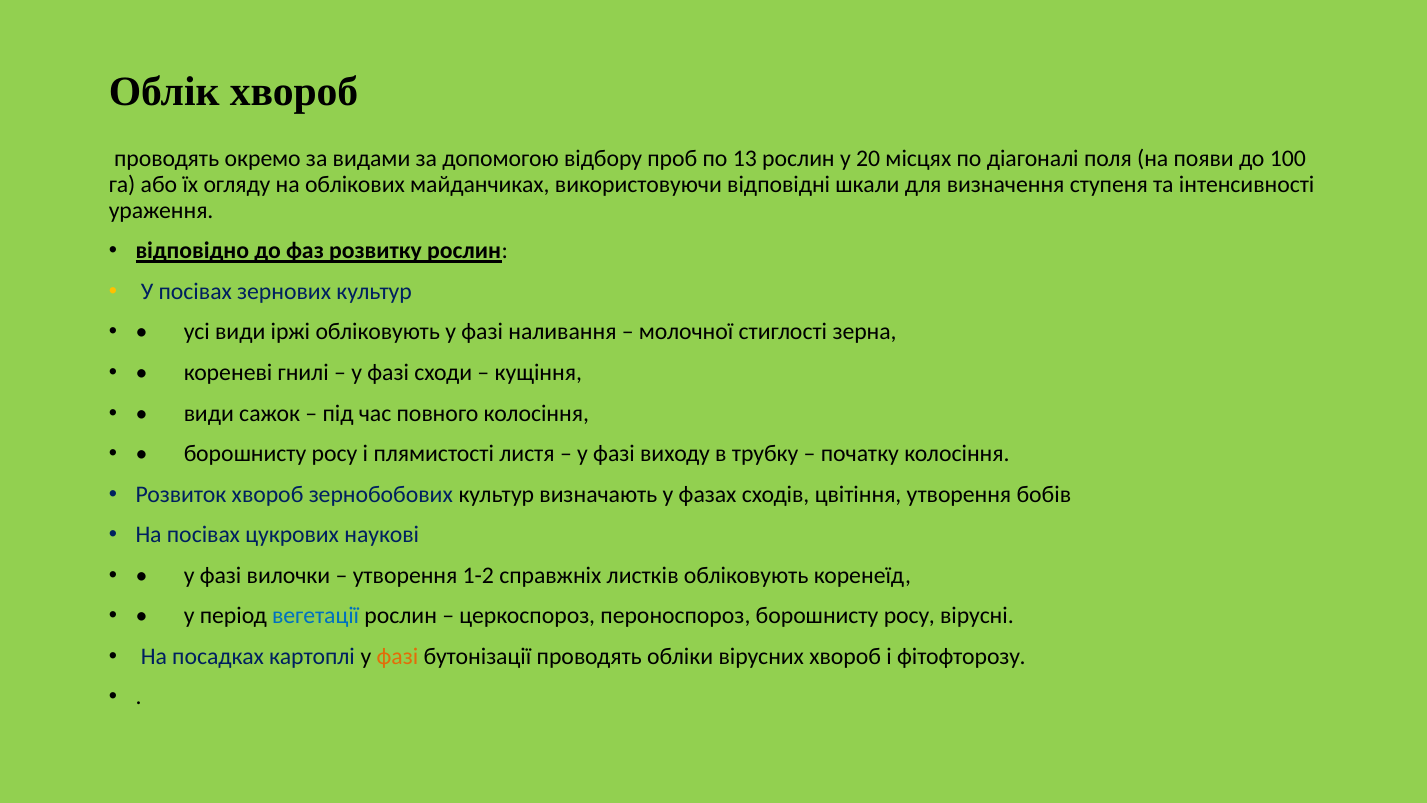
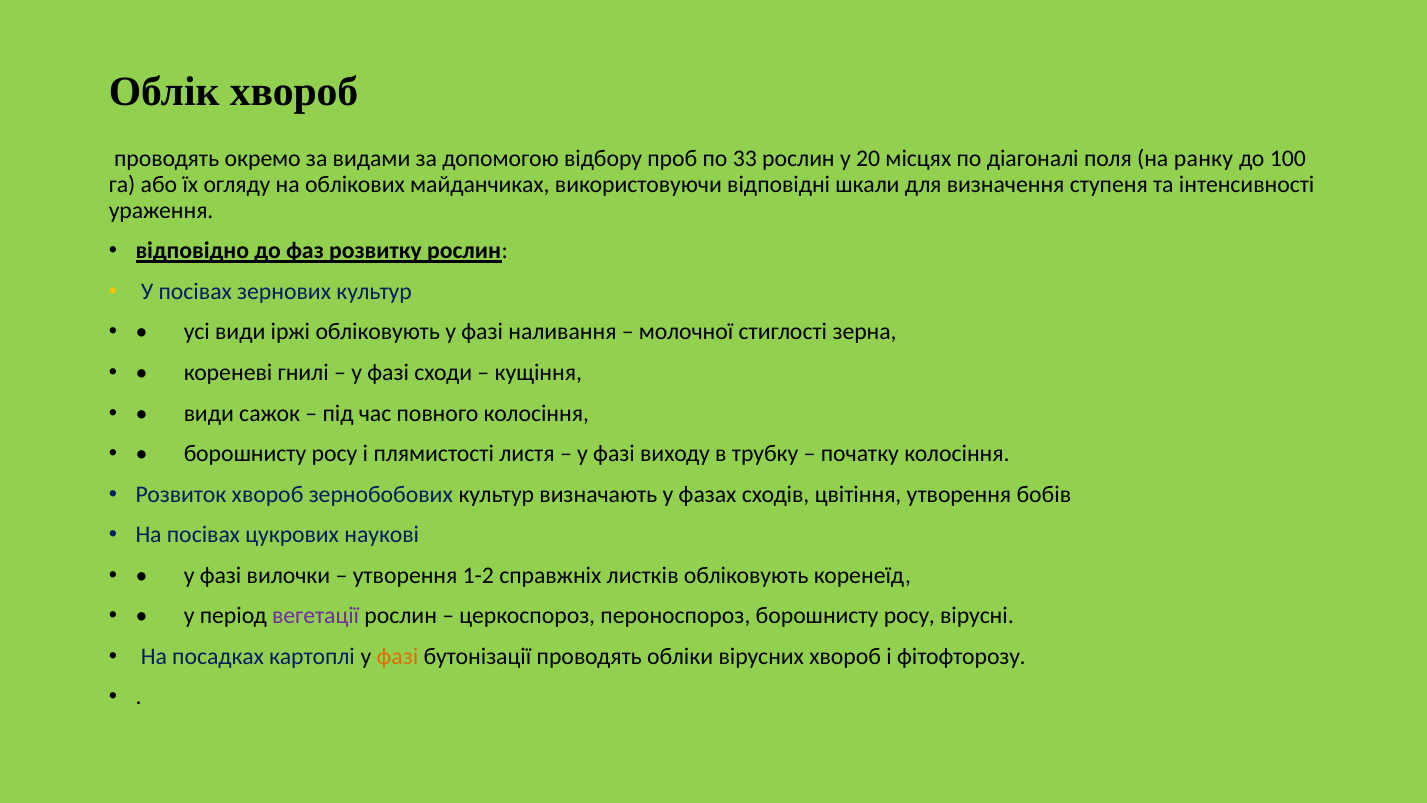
13: 13 -> 33
появи: появи -> ранку
вегетації colour: blue -> purple
